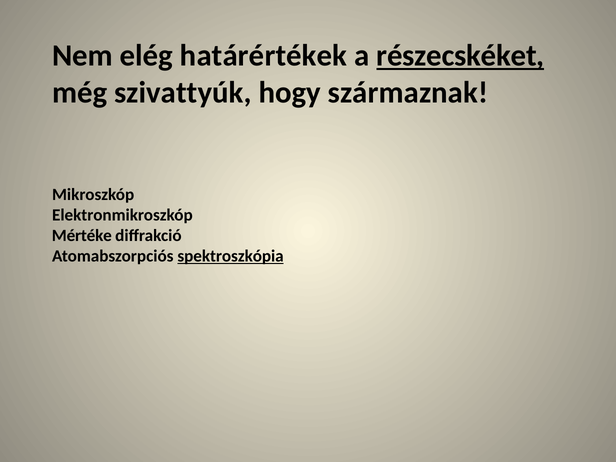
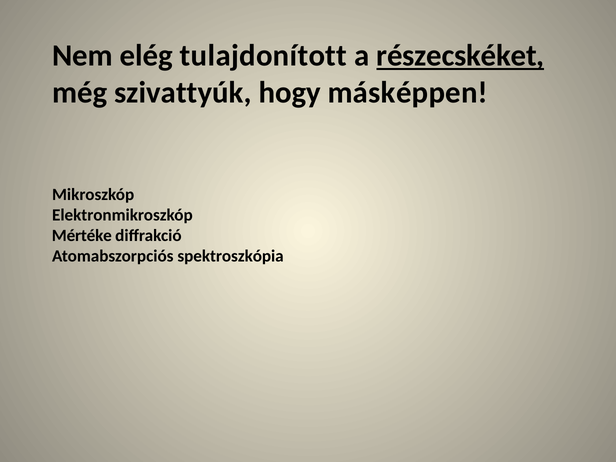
határértékek: határértékek -> tulajdonított
származnak: származnak -> másképpen
spektroszkópia underline: present -> none
